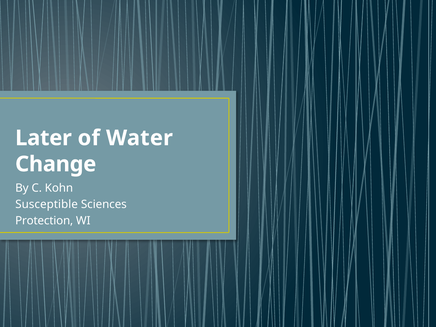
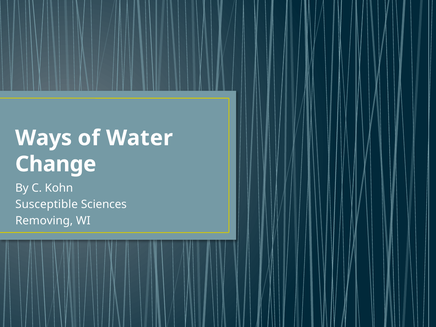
Later: Later -> Ways
Protection: Protection -> Removing
